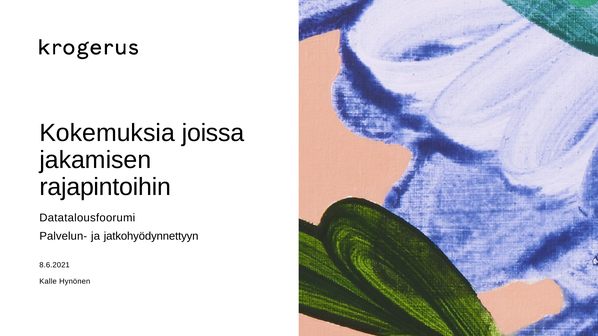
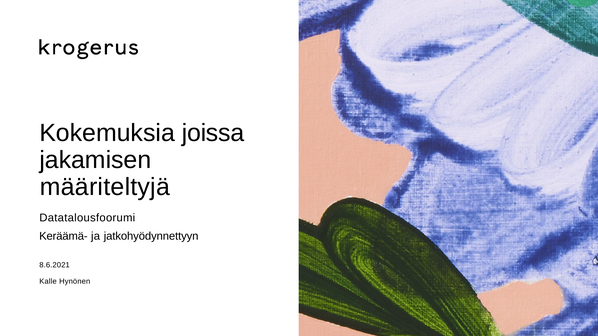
rajapintoihin: rajapintoihin -> määriteltyjä
Palvelun-: Palvelun- -> Keräämä-
